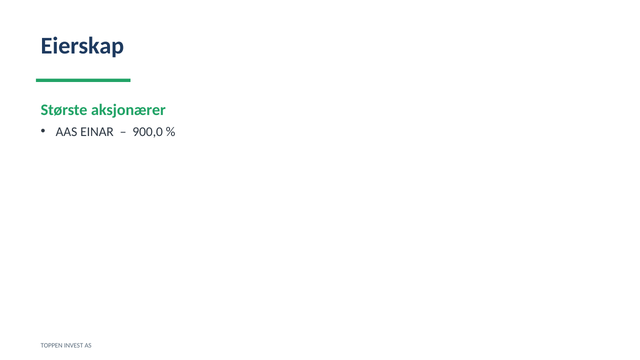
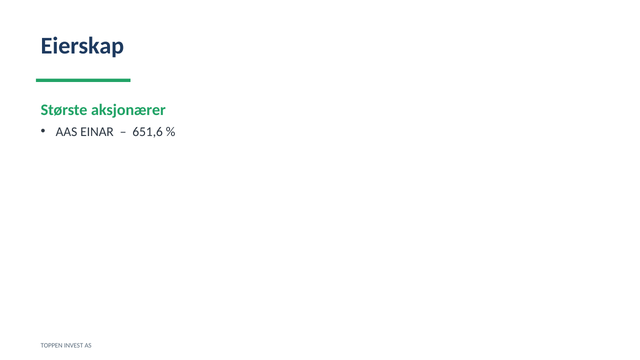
900,0: 900,0 -> 651,6
